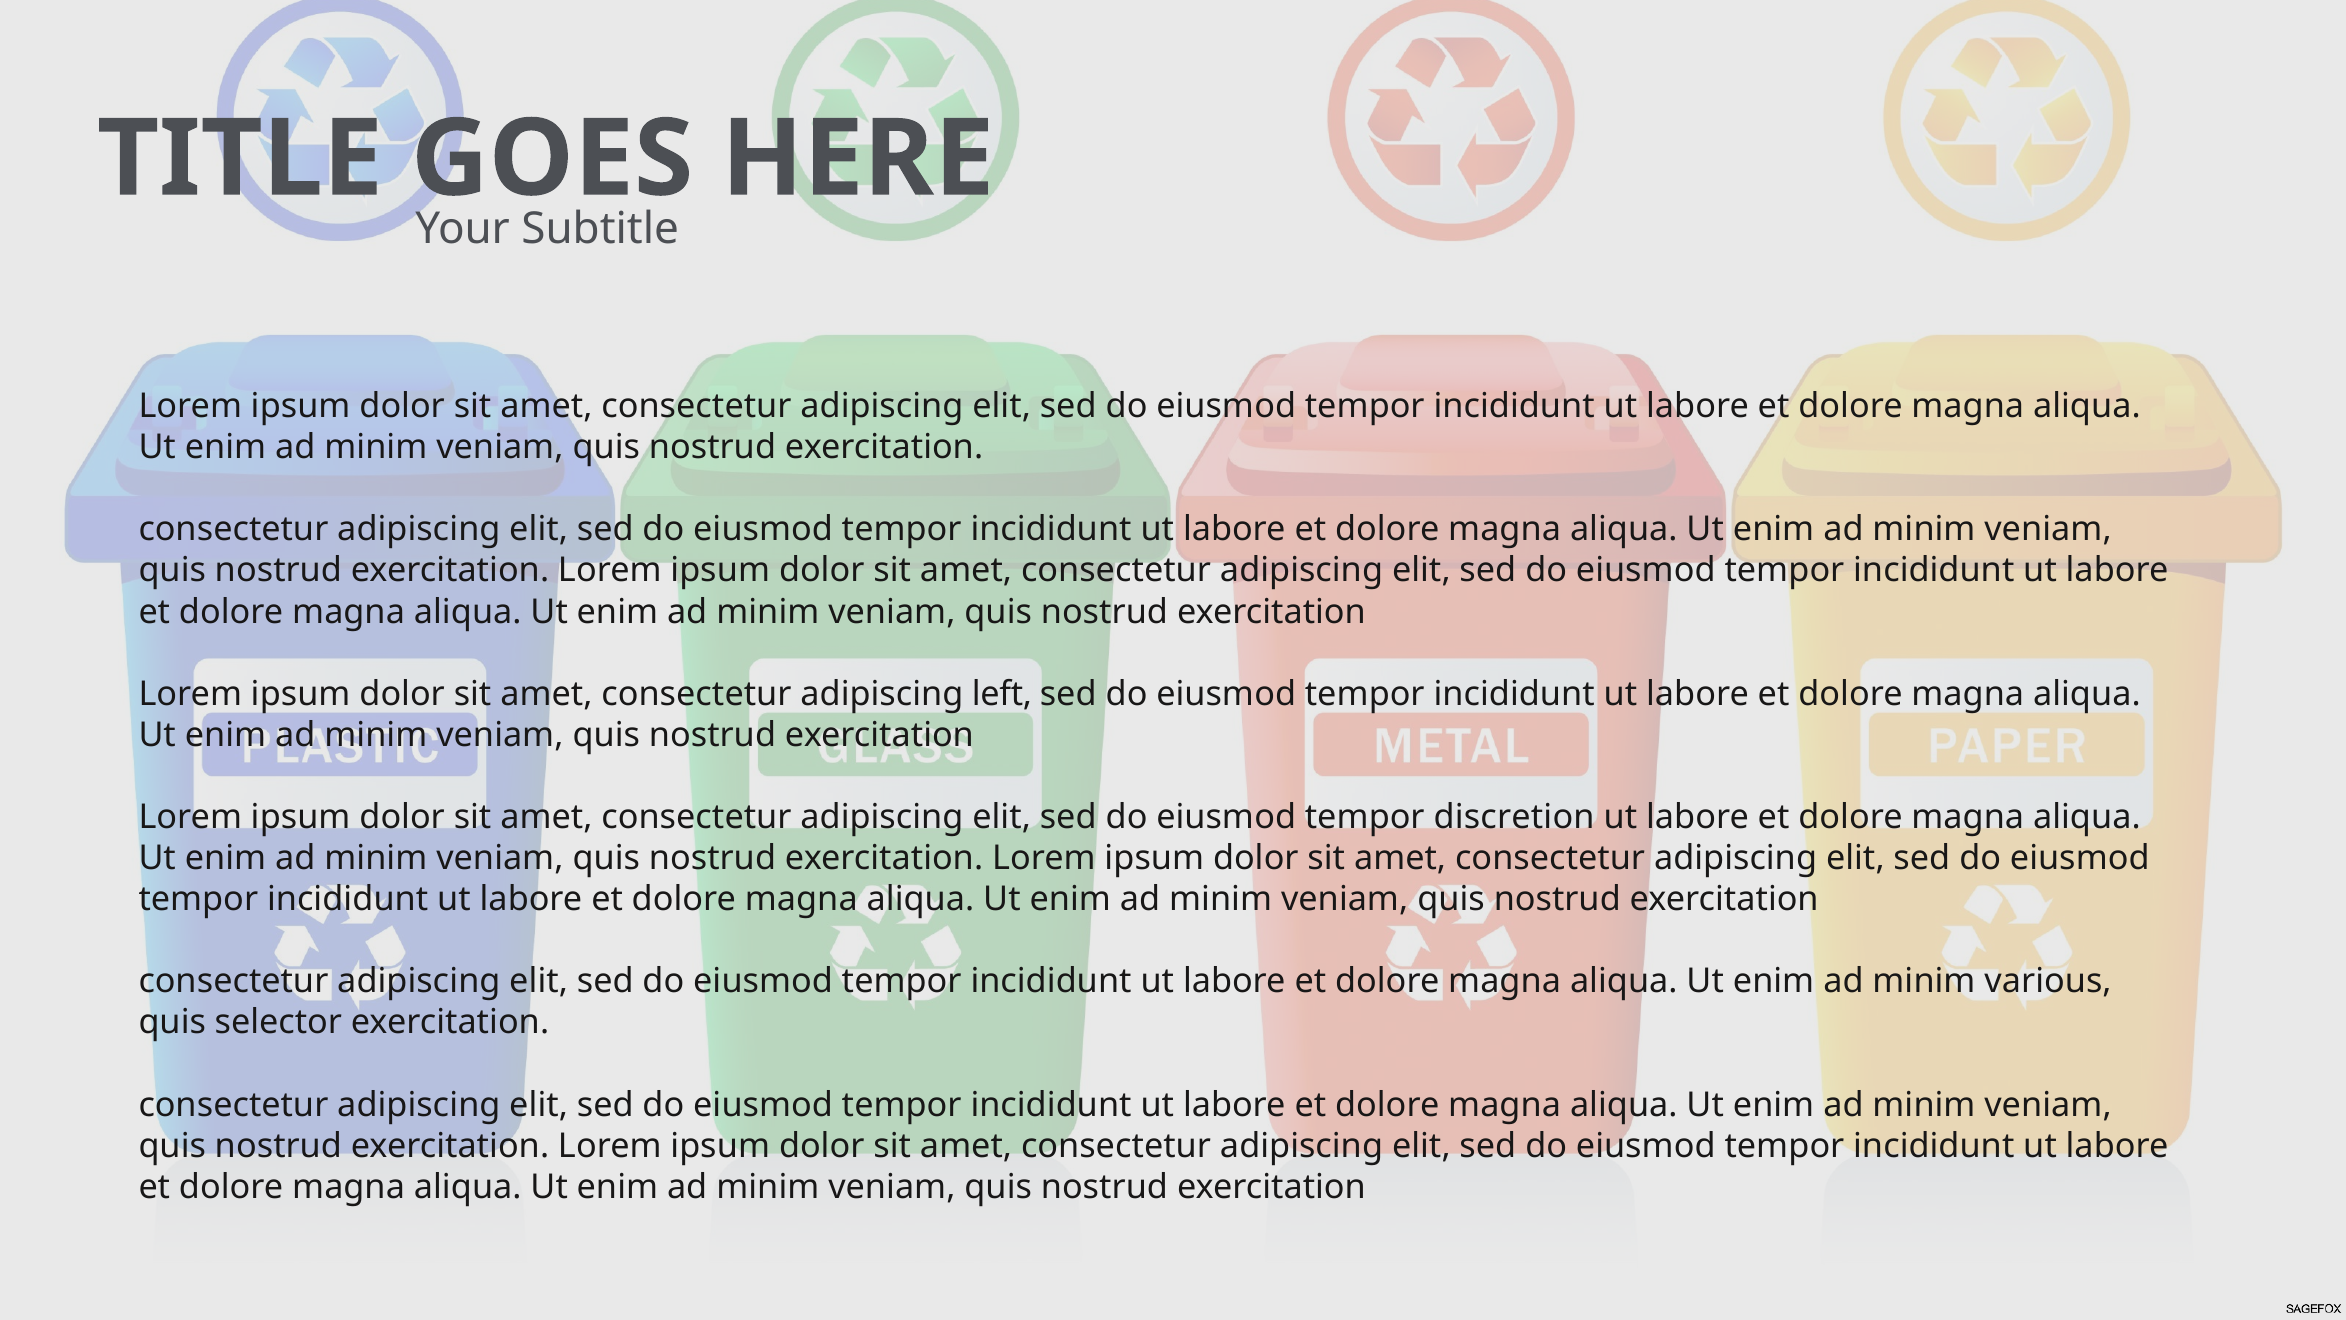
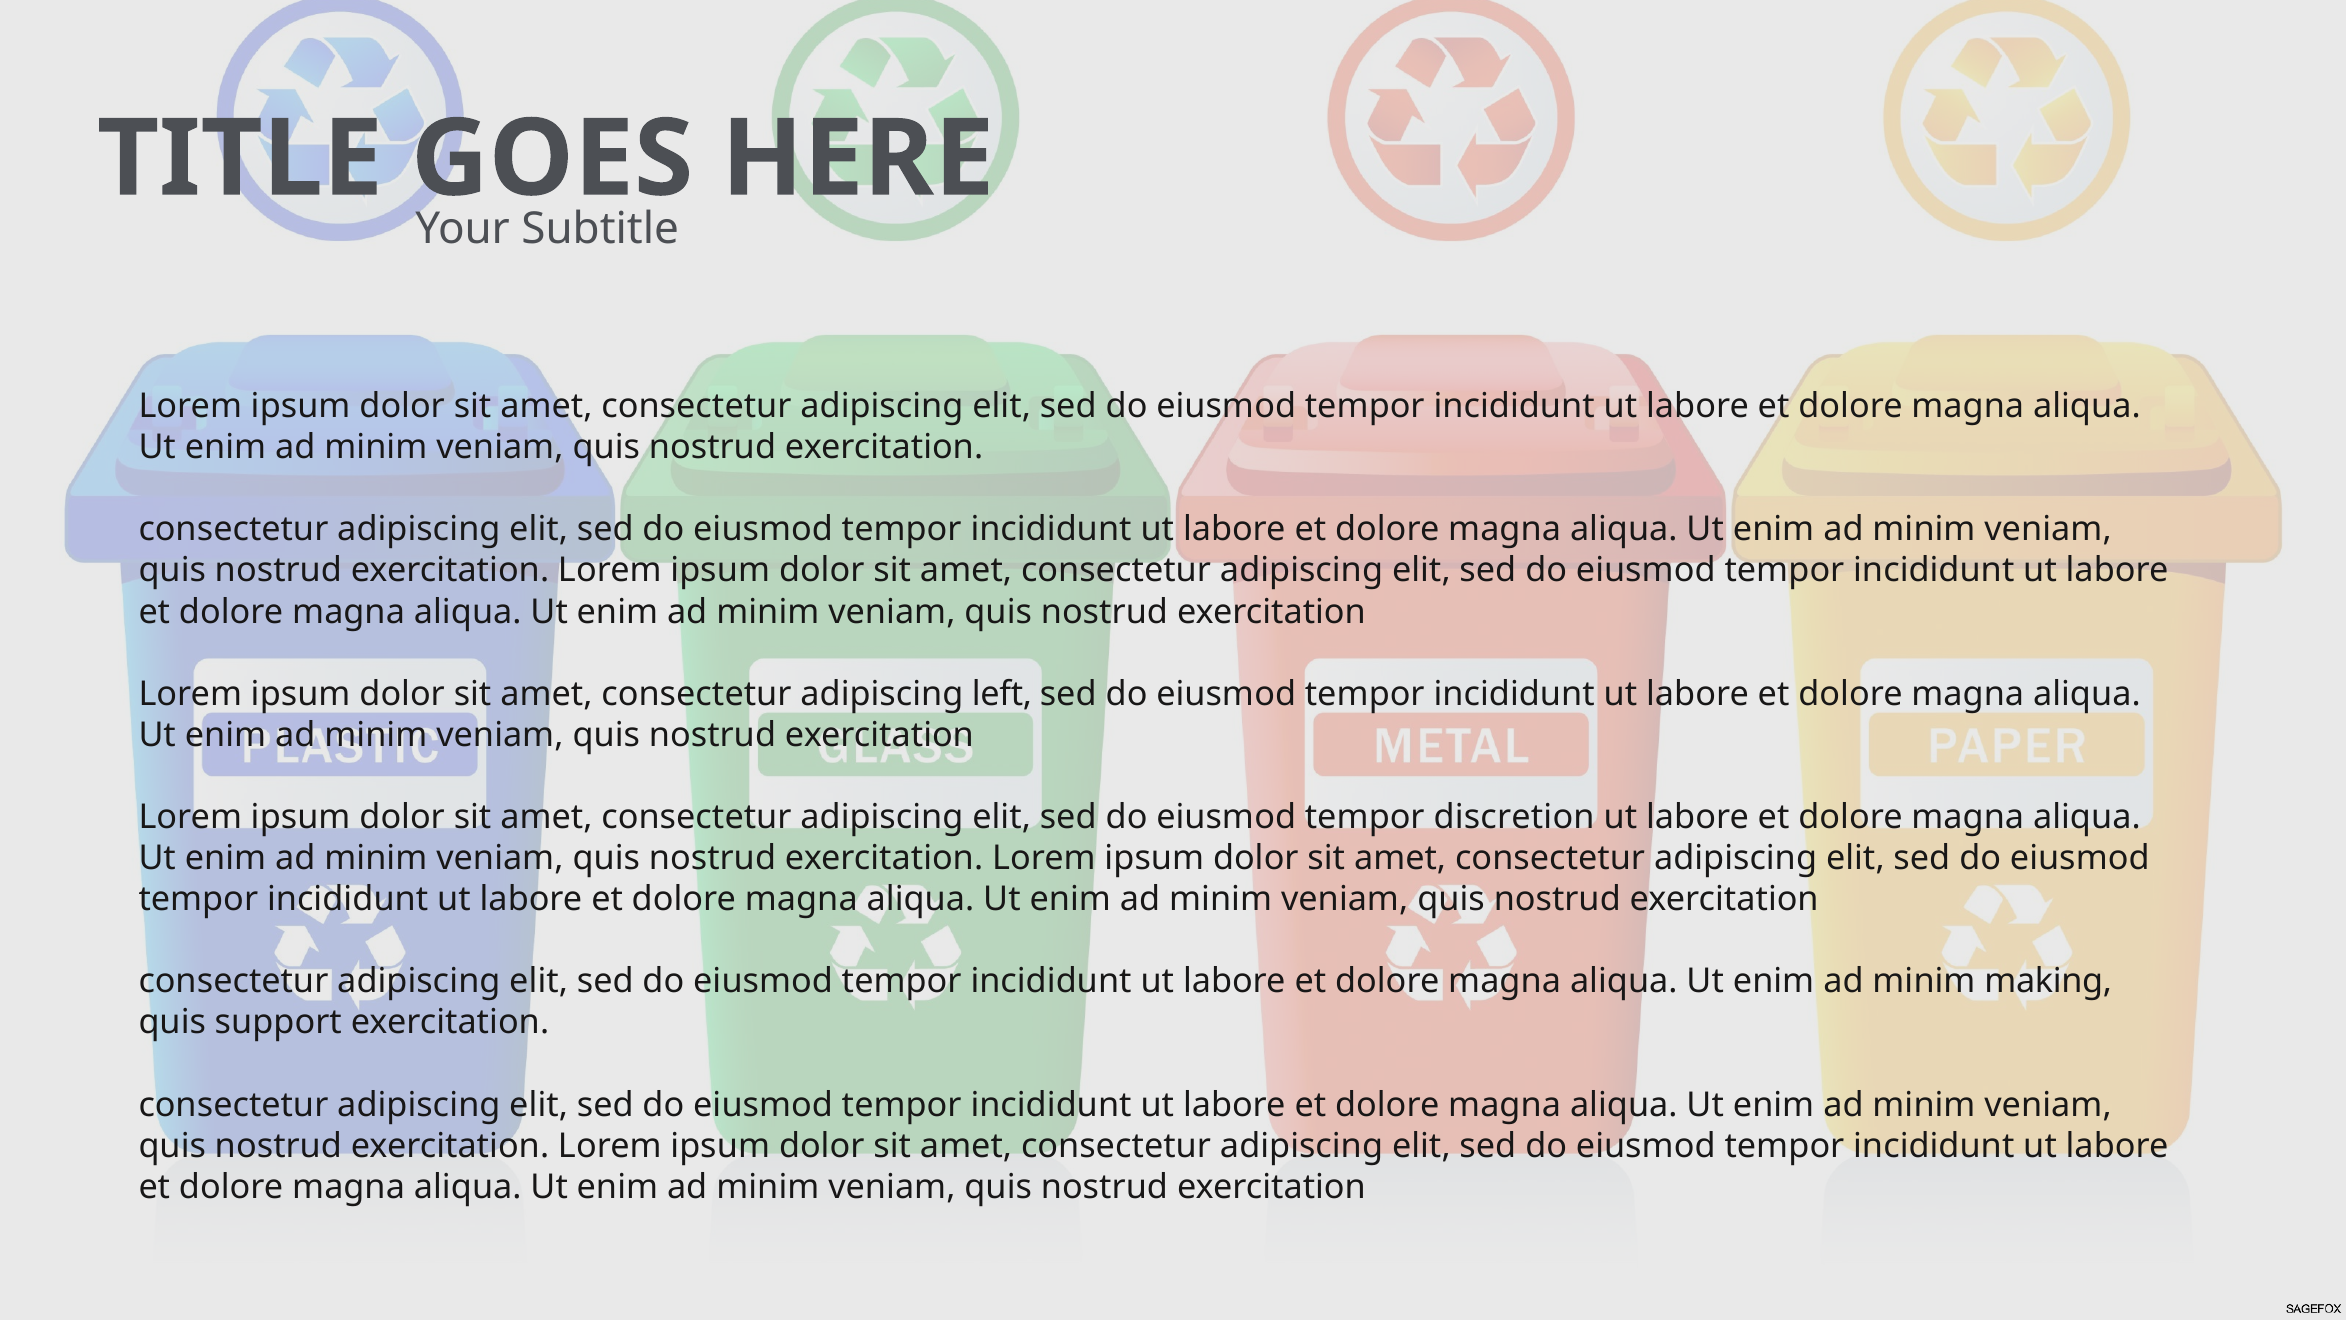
various: various -> making
selector: selector -> support
